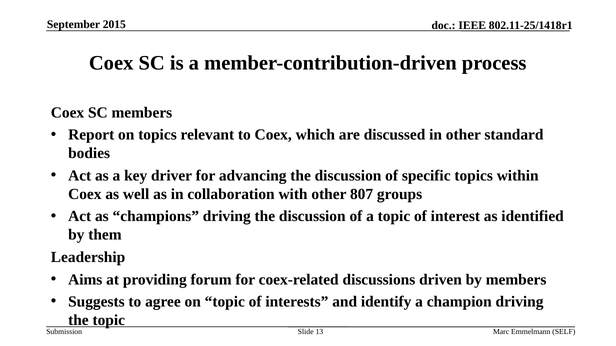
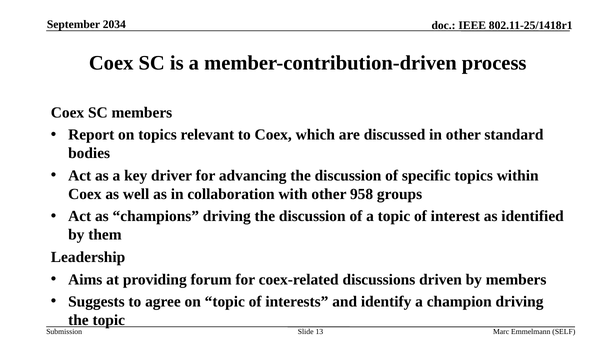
2015: 2015 -> 2034
807: 807 -> 958
